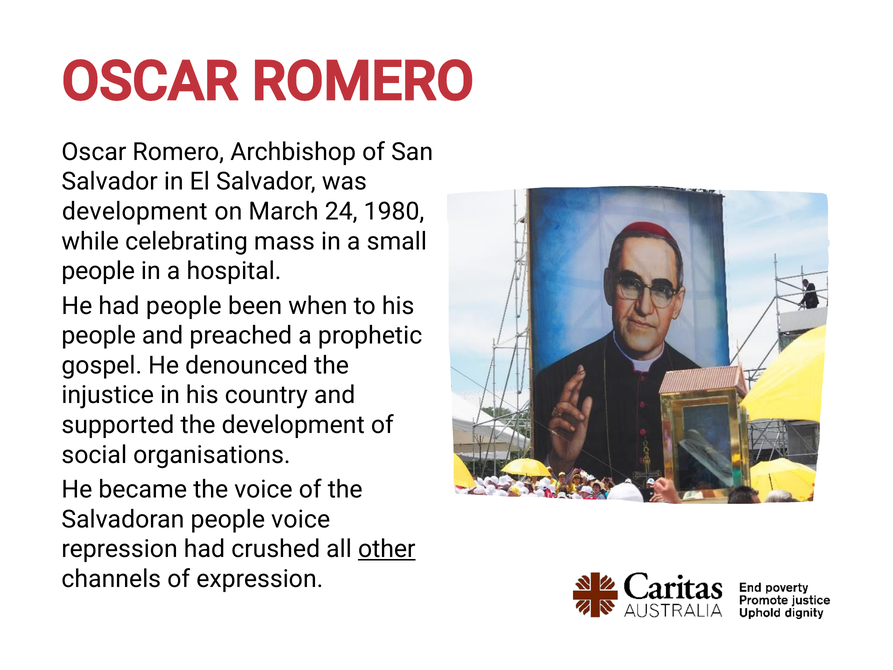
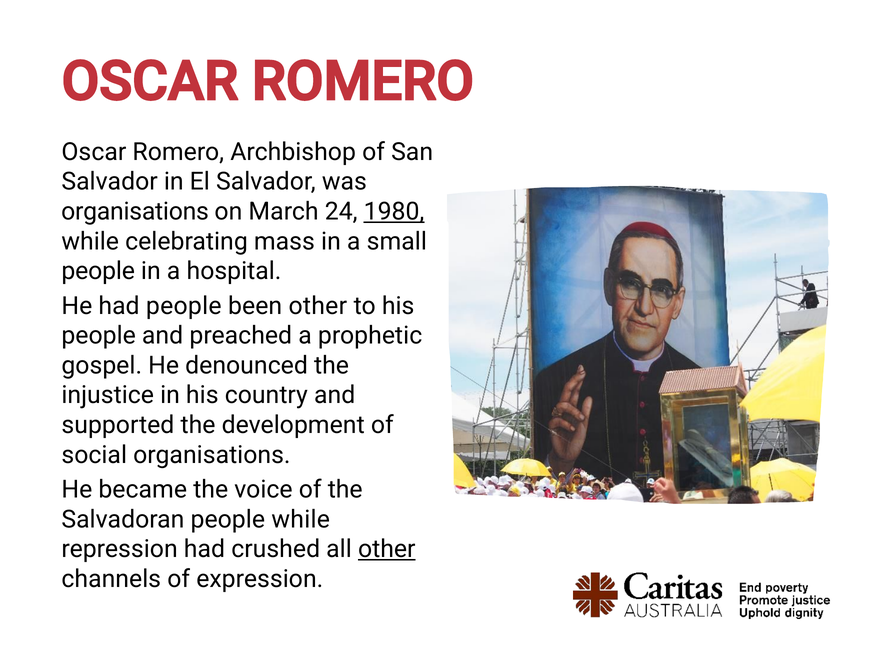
development at (135, 212): development -> organisations
1980 underline: none -> present
been when: when -> other
people voice: voice -> while
